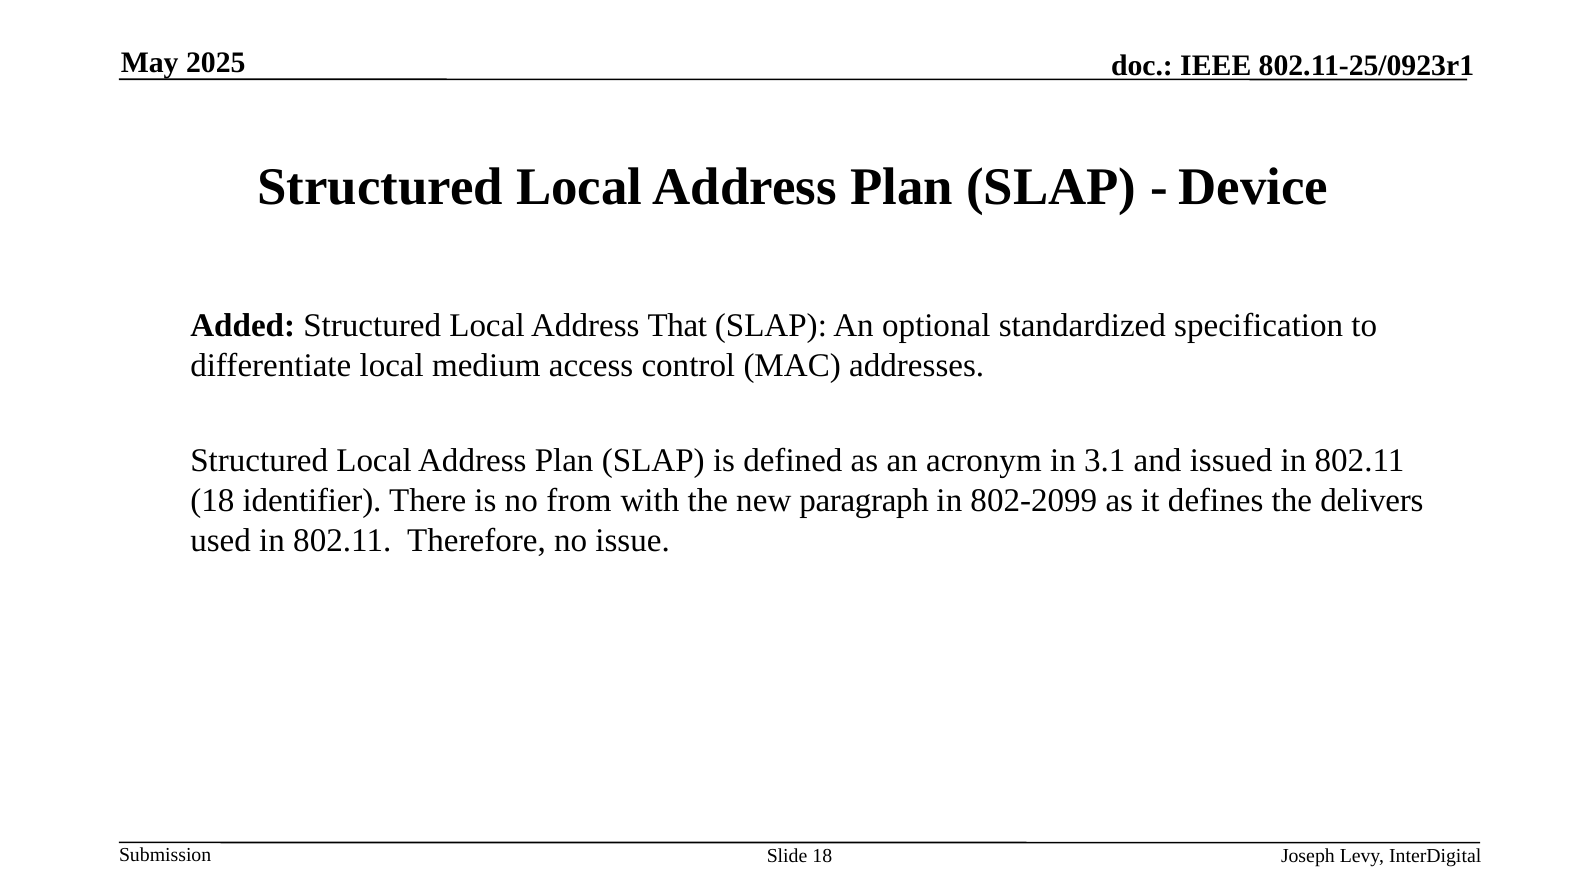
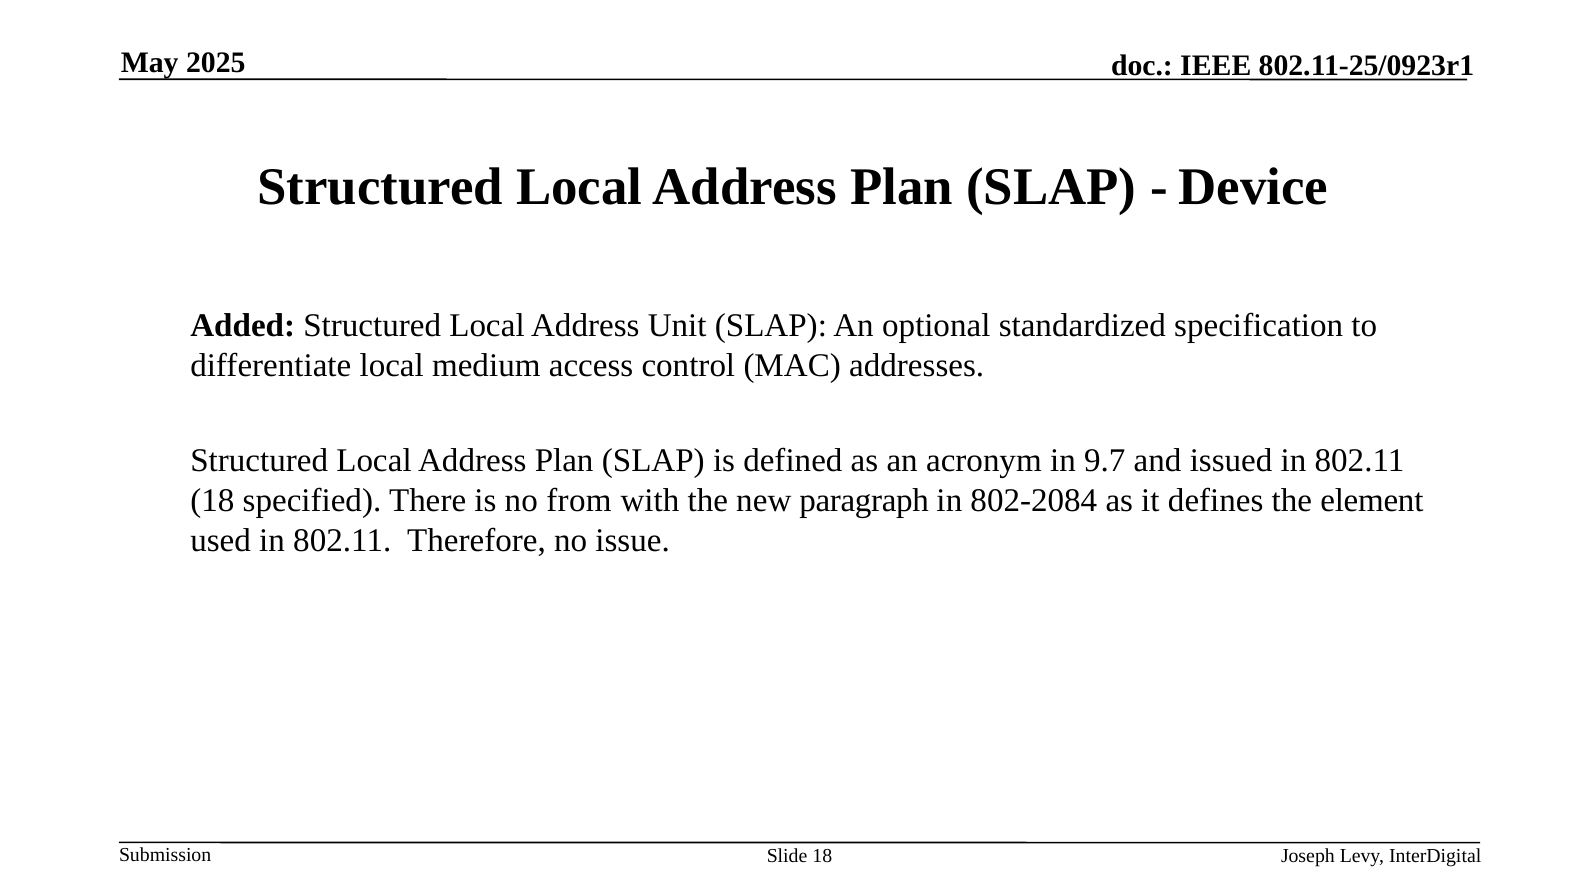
That: That -> Unit
3.1: 3.1 -> 9.7
identifier: identifier -> specified
802-2099: 802-2099 -> 802-2084
delivers: delivers -> element
